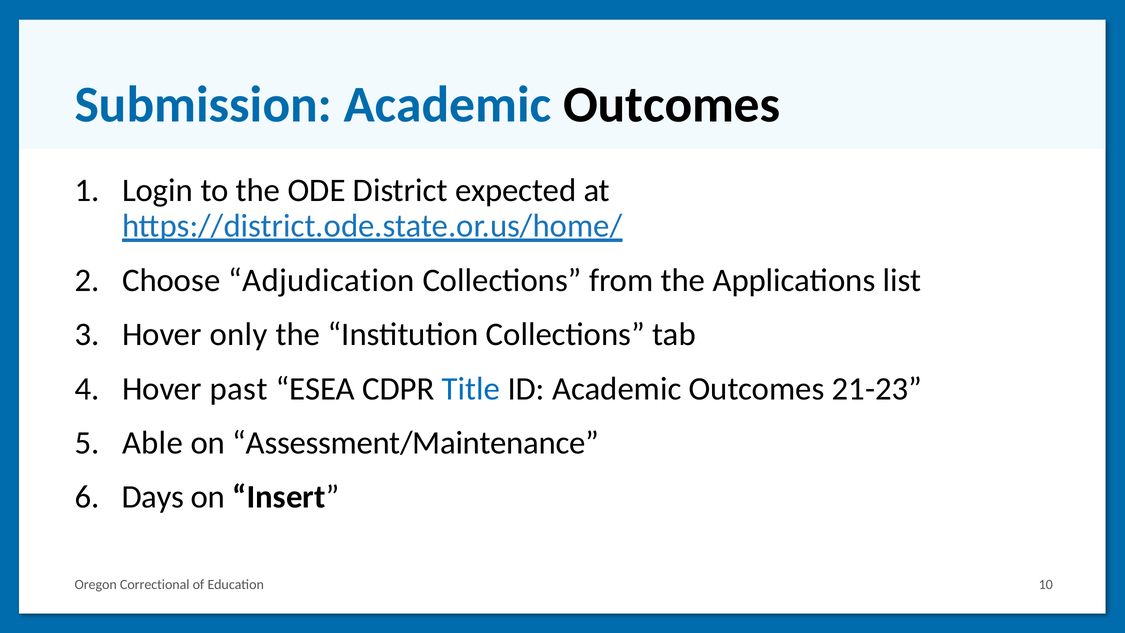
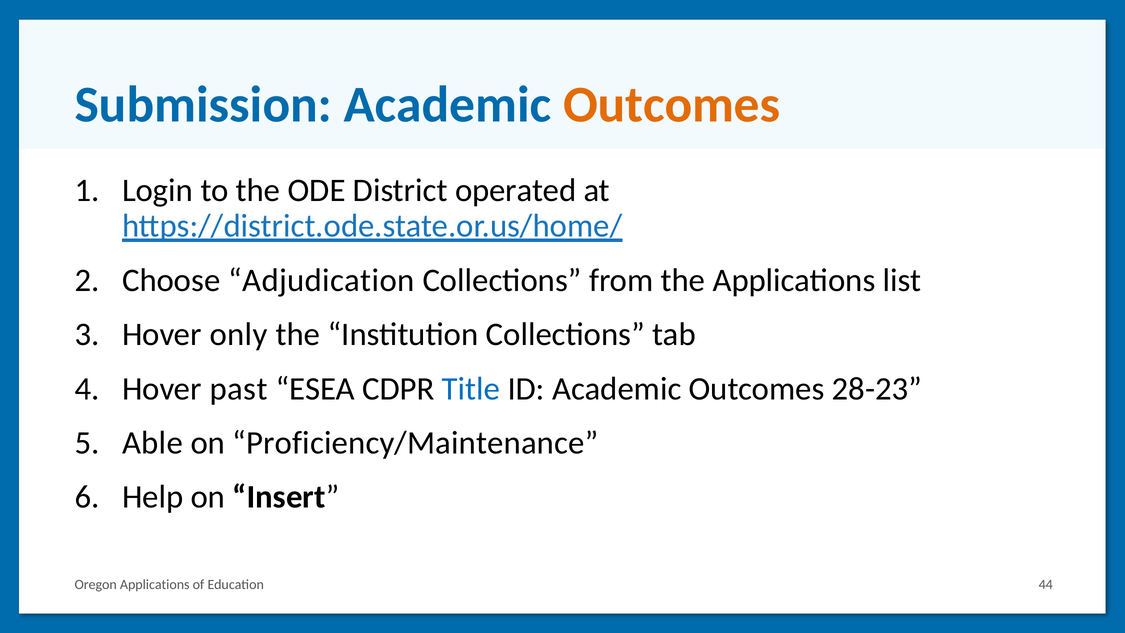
Outcomes at (672, 104) colour: black -> orange
expected: expected -> operated
21-23: 21-23 -> 28-23
Assessment/Maintenance: Assessment/Maintenance -> Proficiency/Maintenance
Days: Days -> Help
Oregon Correctional: Correctional -> Applications
10: 10 -> 44
